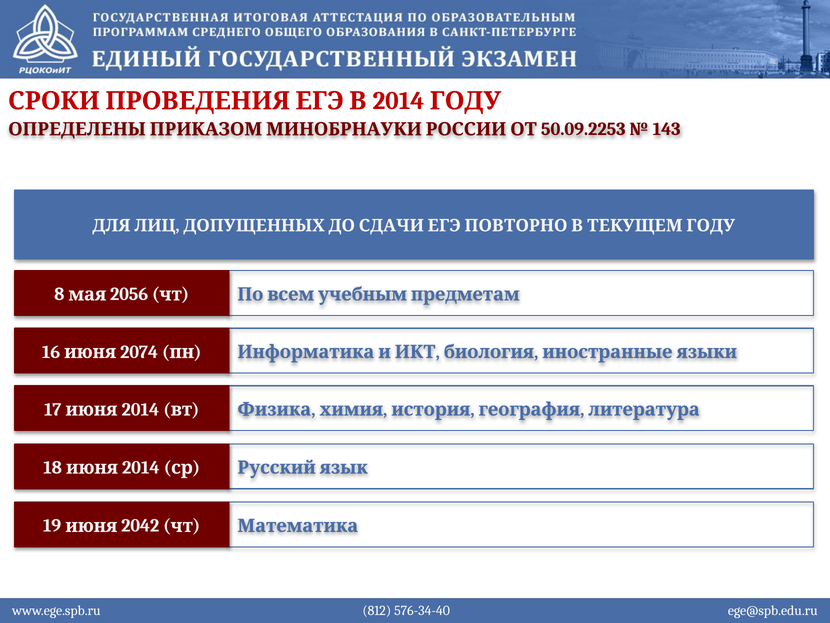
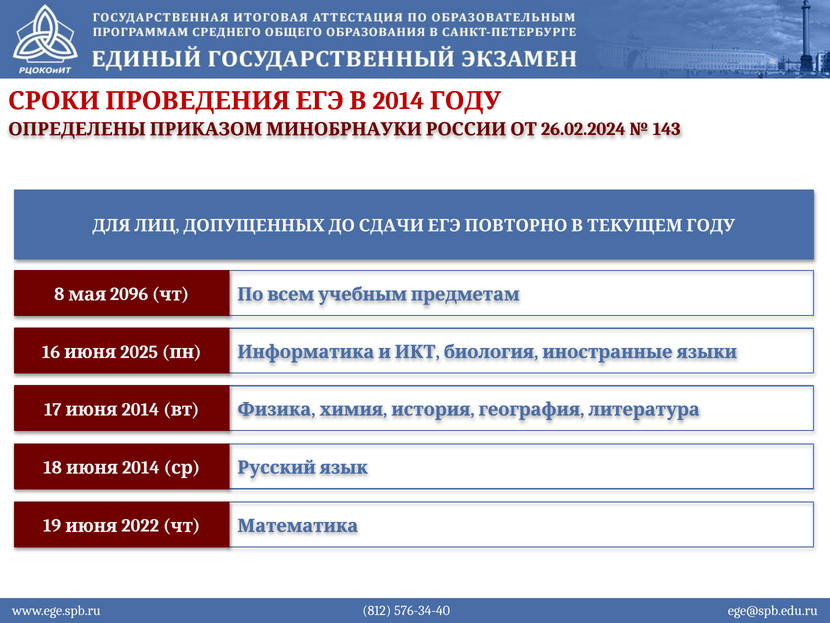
50.09.2253: 50.09.2253 -> 26.02.2024
2056: 2056 -> 2096
2074: 2074 -> 2025
2042: 2042 -> 2022
